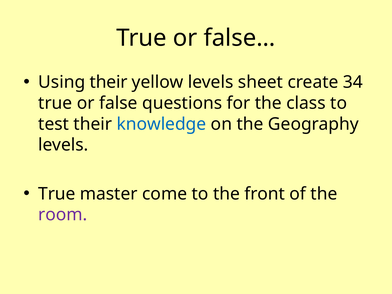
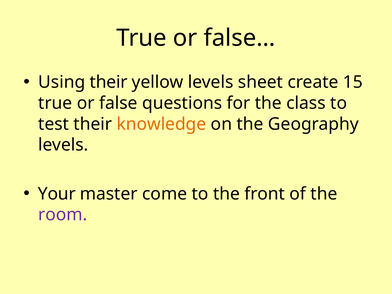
34: 34 -> 15
knowledge colour: blue -> orange
True at (57, 194): True -> Your
